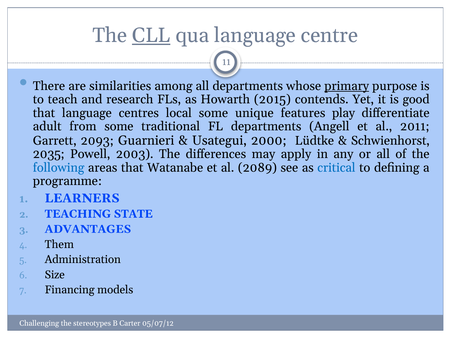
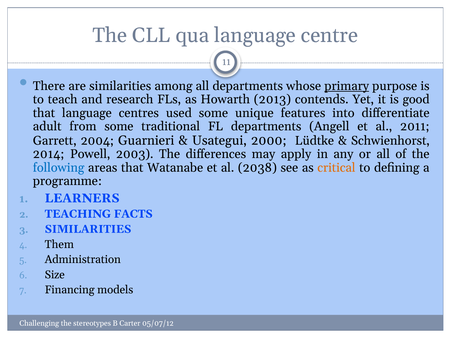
CLL underline: present -> none
2015: 2015 -> 2013
local: local -> used
play: play -> into
2093: 2093 -> 2004
2035: 2035 -> 2014
2089: 2089 -> 2038
critical colour: blue -> orange
STATE: STATE -> FACTS
ADVANTAGES at (88, 229): ADVANTAGES -> SIMILARITIES
